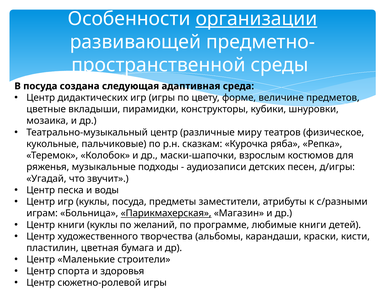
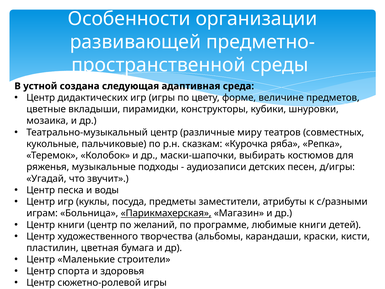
организации underline: present -> none
В посуда: посуда -> устной
физическое: физическое -> совместных
взрослым: взрослым -> выбирать
книги куклы: куклы -> центр
